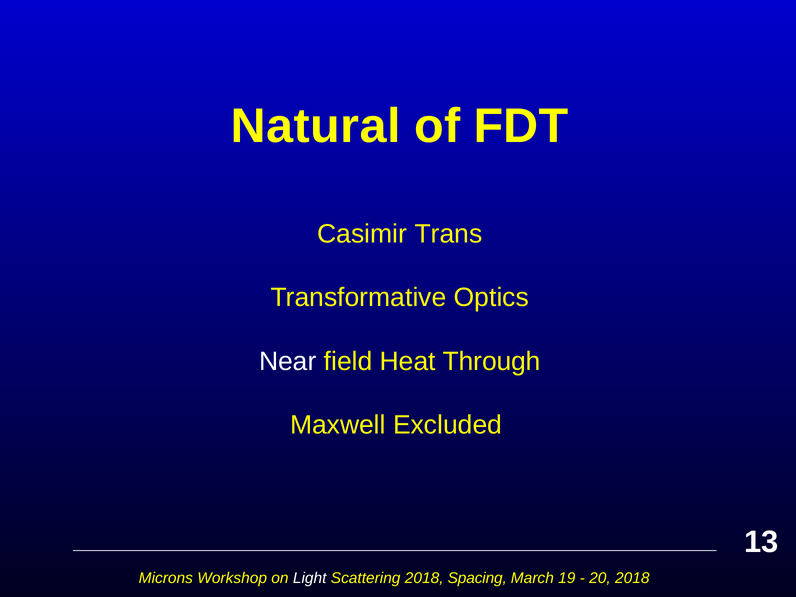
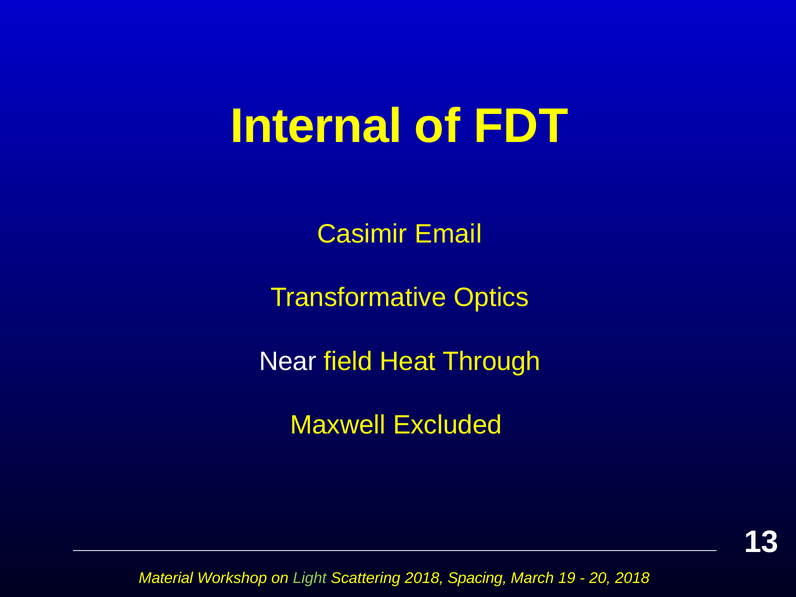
Natural: Natural -> Internal
Trans: Trans -> Email
Microns: Microns -> Material
Light colour: white -> light green
